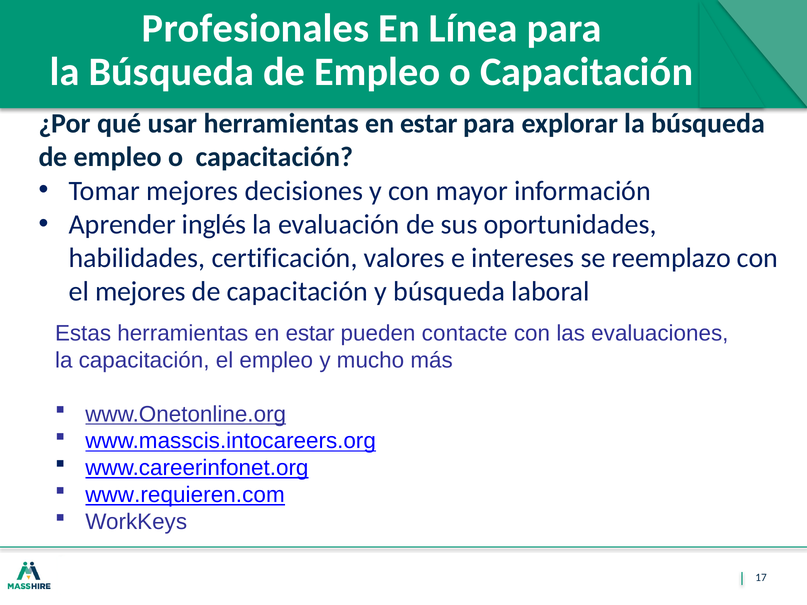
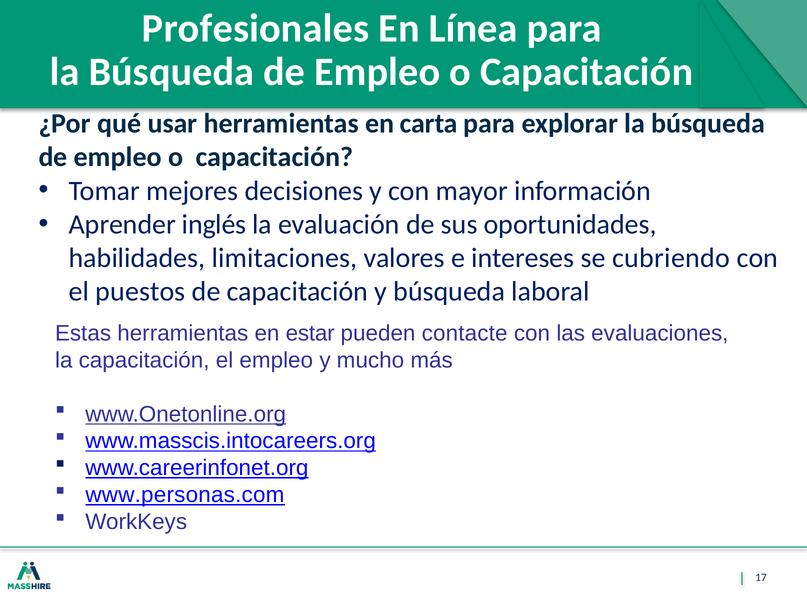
usar herramientas en estar: estar -> carta
certificación: certificación -> limitaciones
reemplazo: reemplazo -> cubriendo
el mejores: mejores -> puestos
www.requieren.com: www.requieren.com -> www.personas.com
